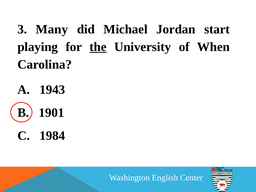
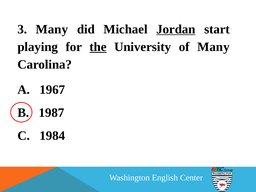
Jordan underline: none -> present
of When: When -> Many
1943: 1943 -> 1967
1901: 1901 -> 1987
